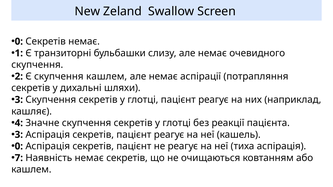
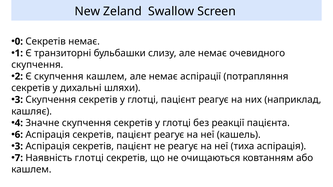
3 at (19, 135): 3 -> 6
0 at (19, 146): 0 -> 3
Наявність немає: немає -> глотці
